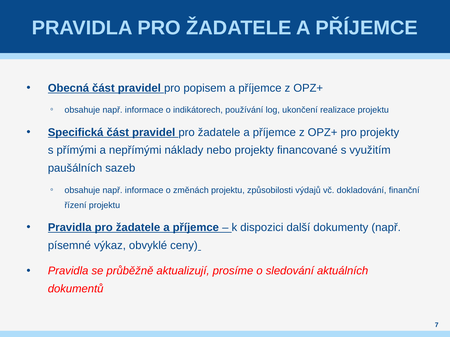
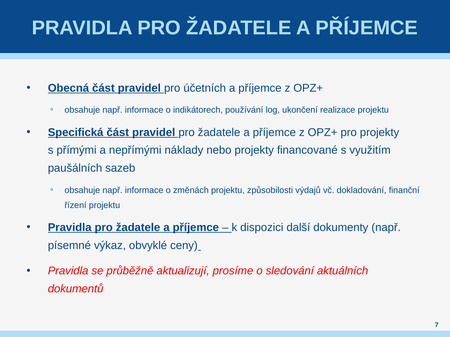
popisem: popisem -> účetních
